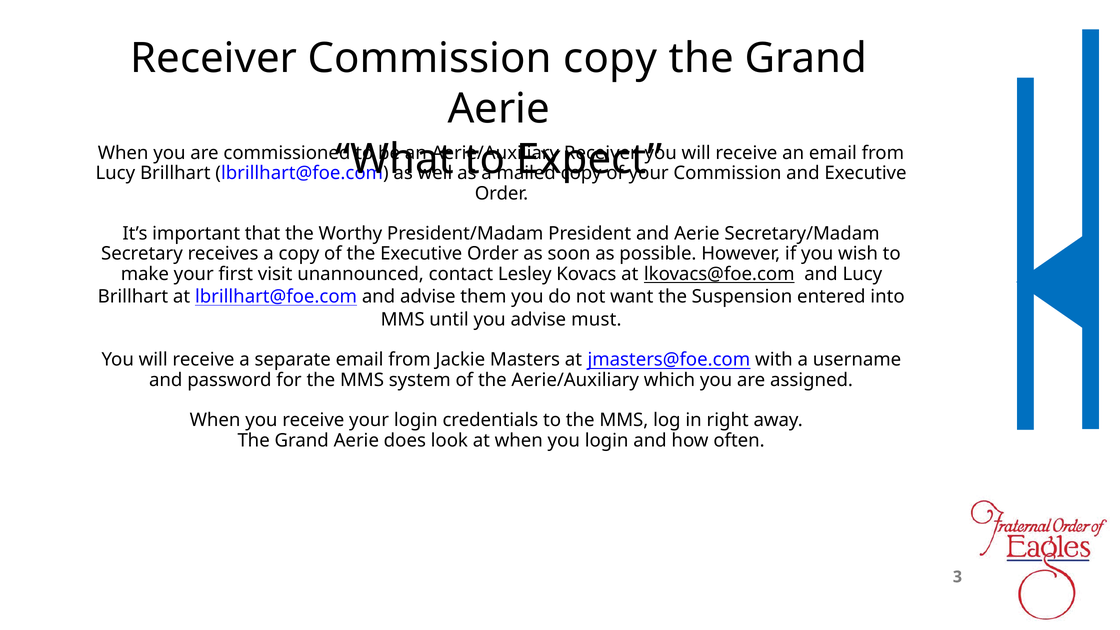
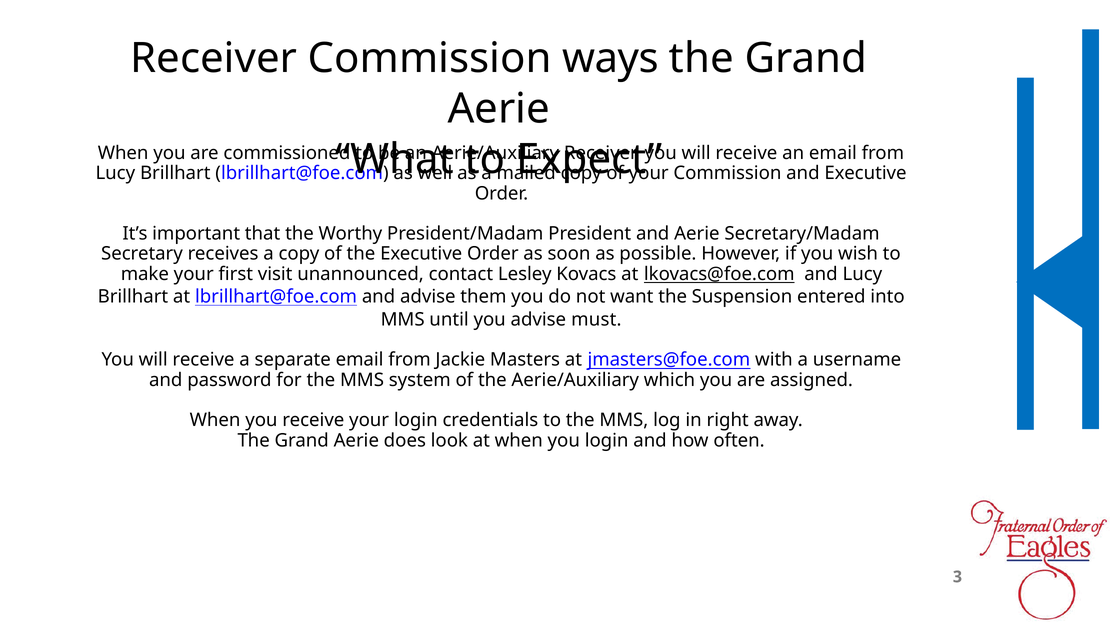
Commission copy: copy -> ways
